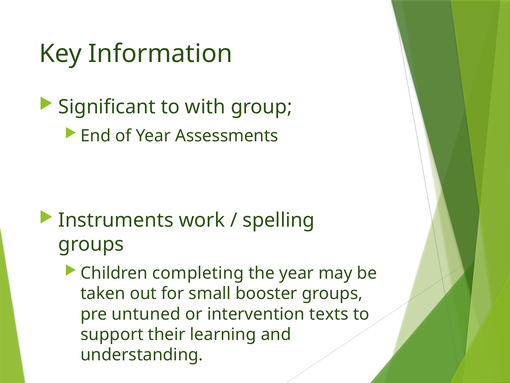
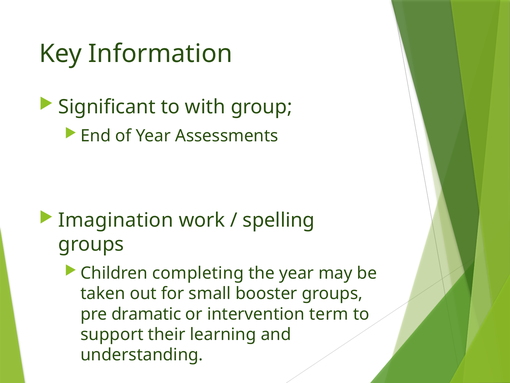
Instruments: Instruments -> Imagination
untuned: untuned -> dramatic
texts: texts -> term
